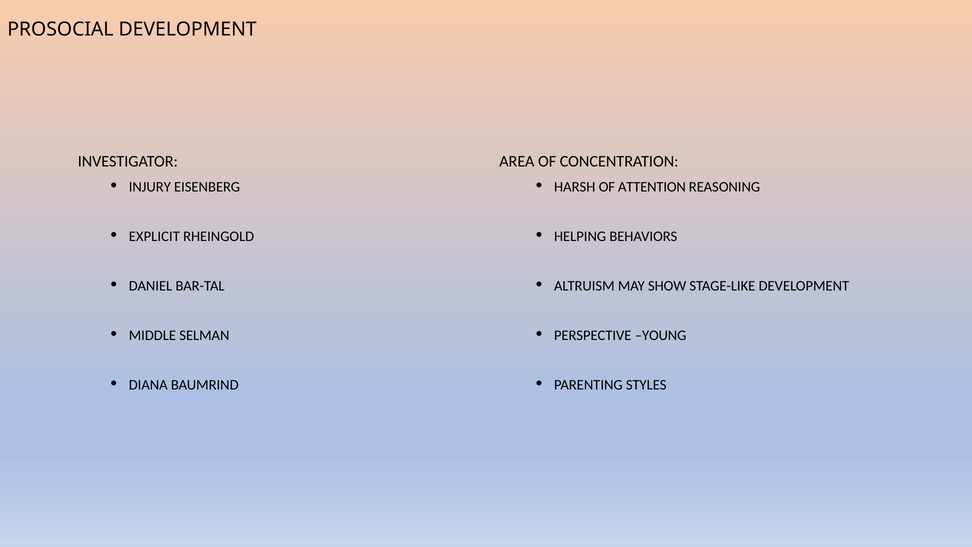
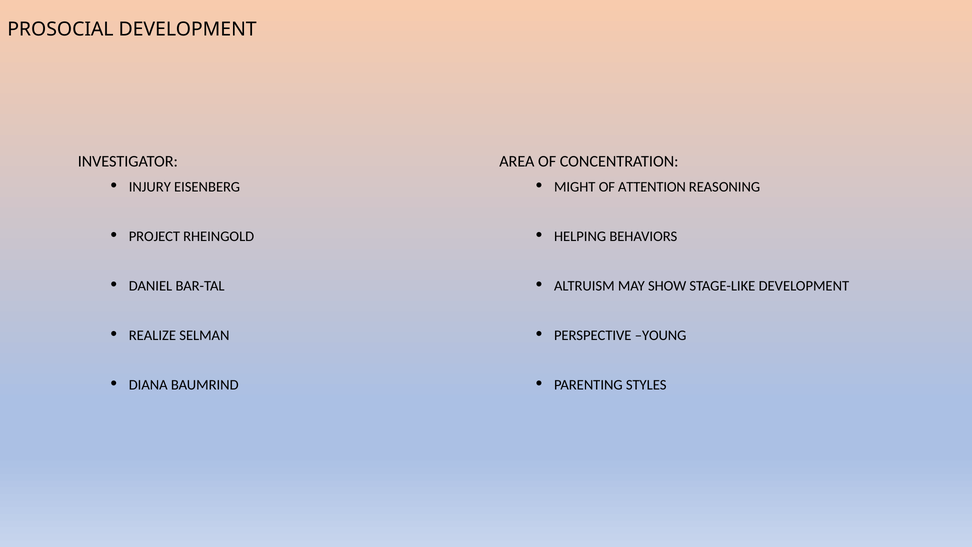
HARSH: HARSH -> MIGHT
EXPLICIT: EXPLICIT -> PROJECT
MIDDLE: MIDDLE -> REALIZE
